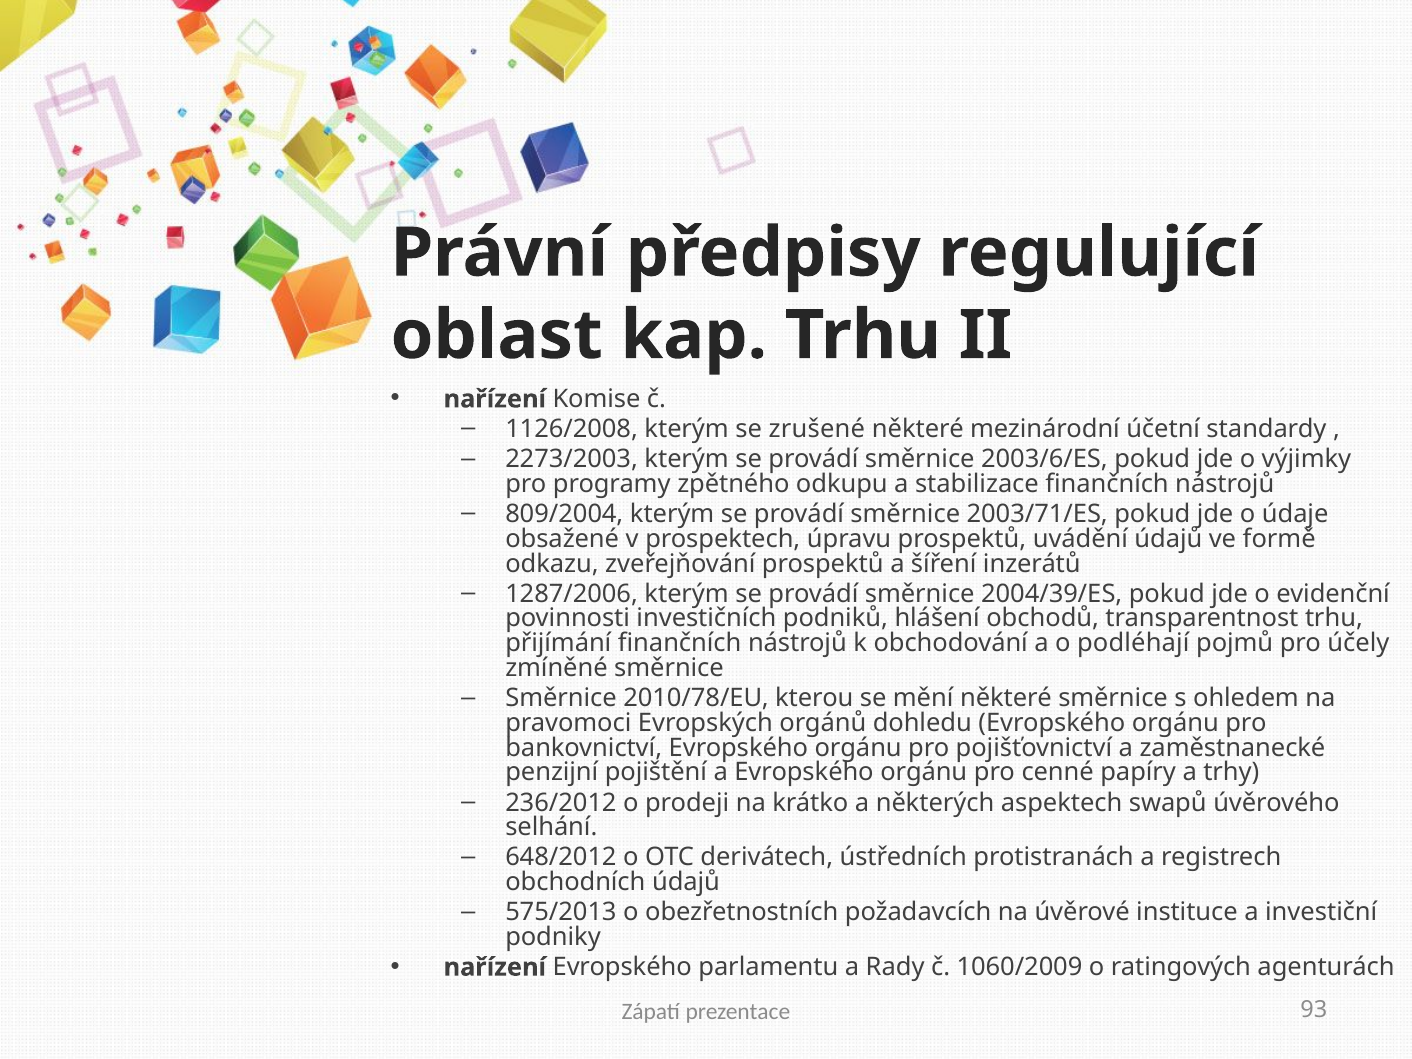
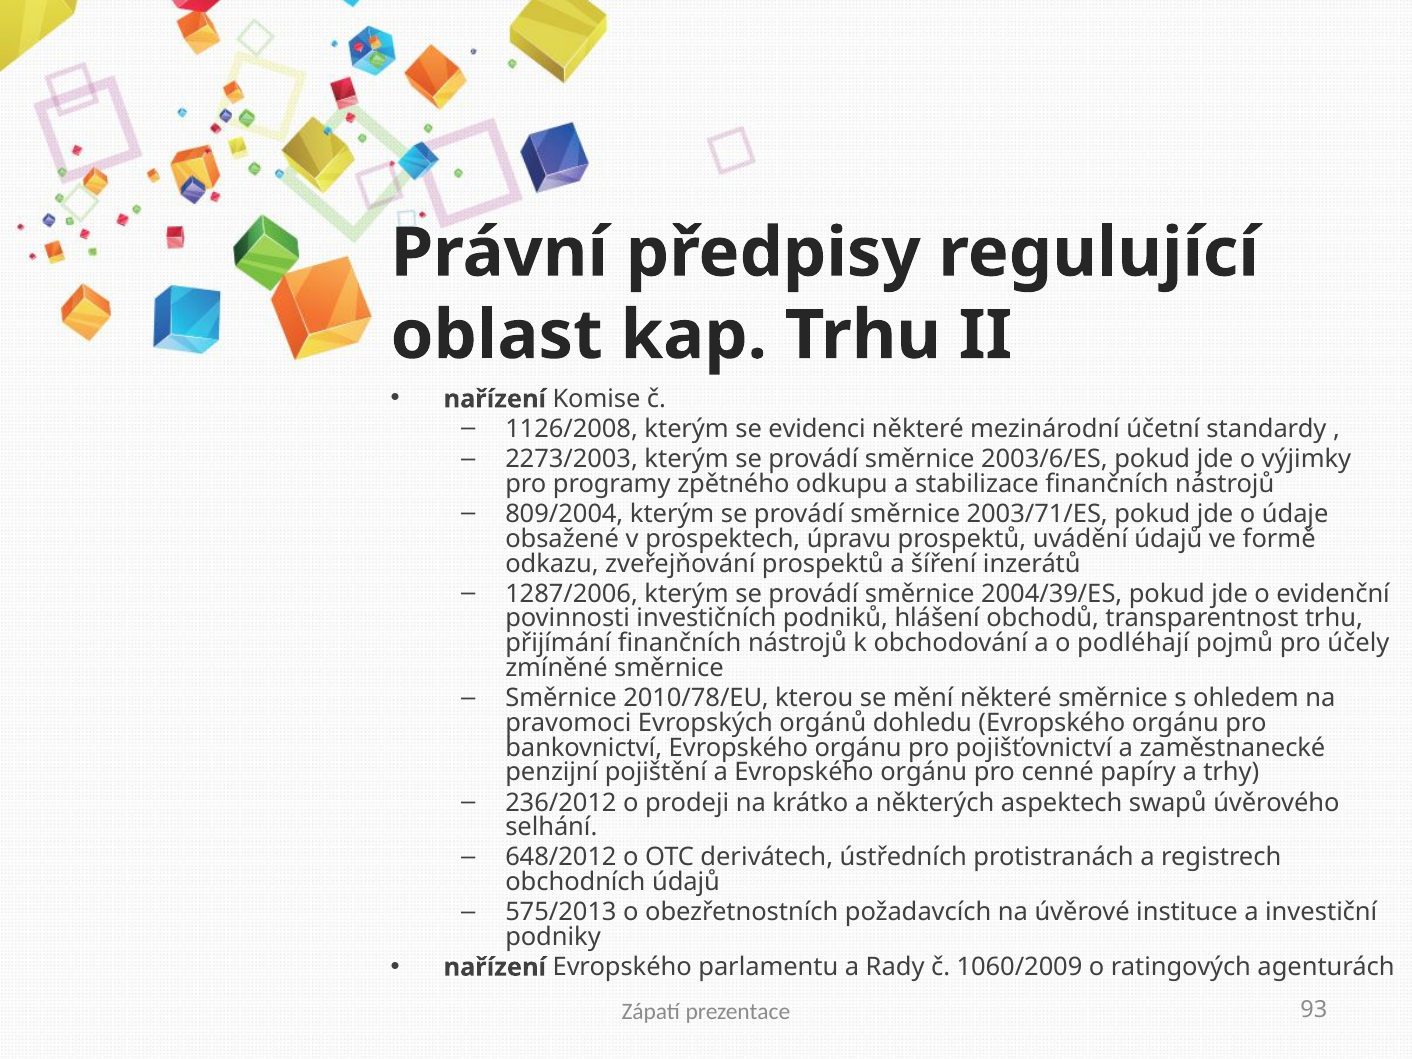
zrušené: zrušené -> evidenci
